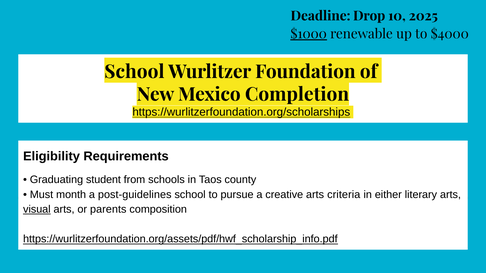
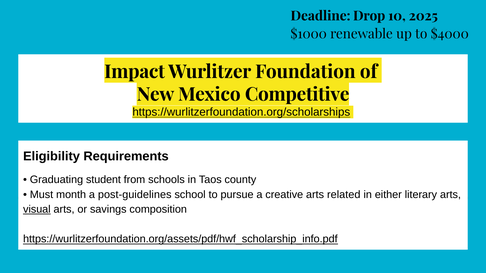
$1000 underline: present -> none
School at (134, 72): School -> Impact
Completion: Completion -> Competitive
criteria: criteria -> related
parents: parents -> savings
